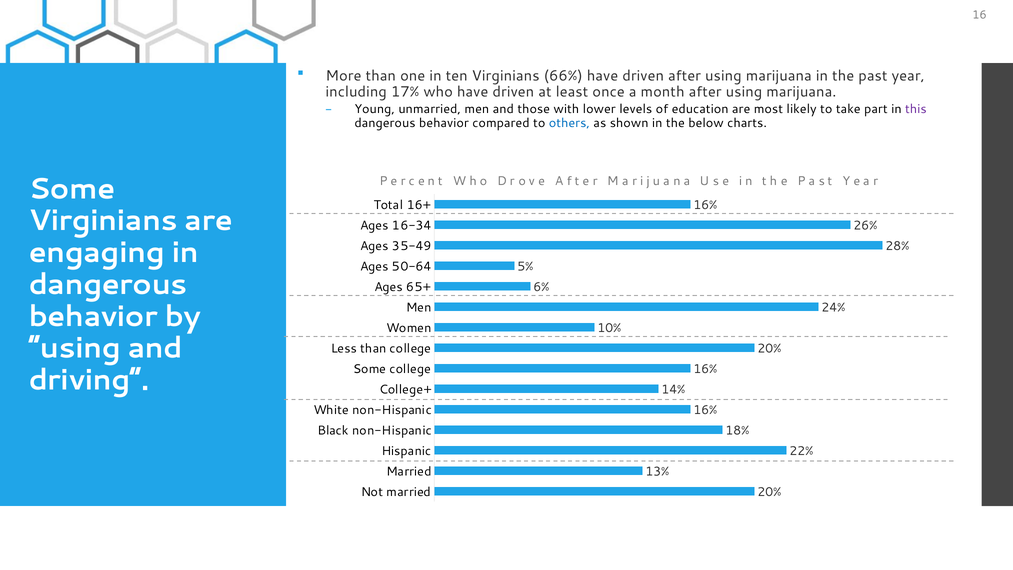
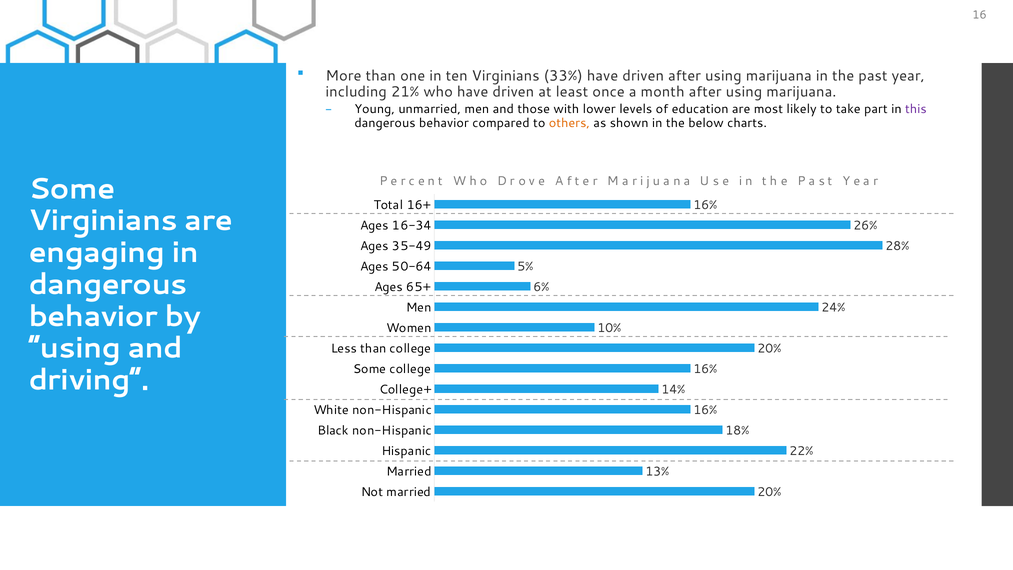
66%: 66% -> 33%
17%: 17% -> 21%
others colour: blue -> orange
